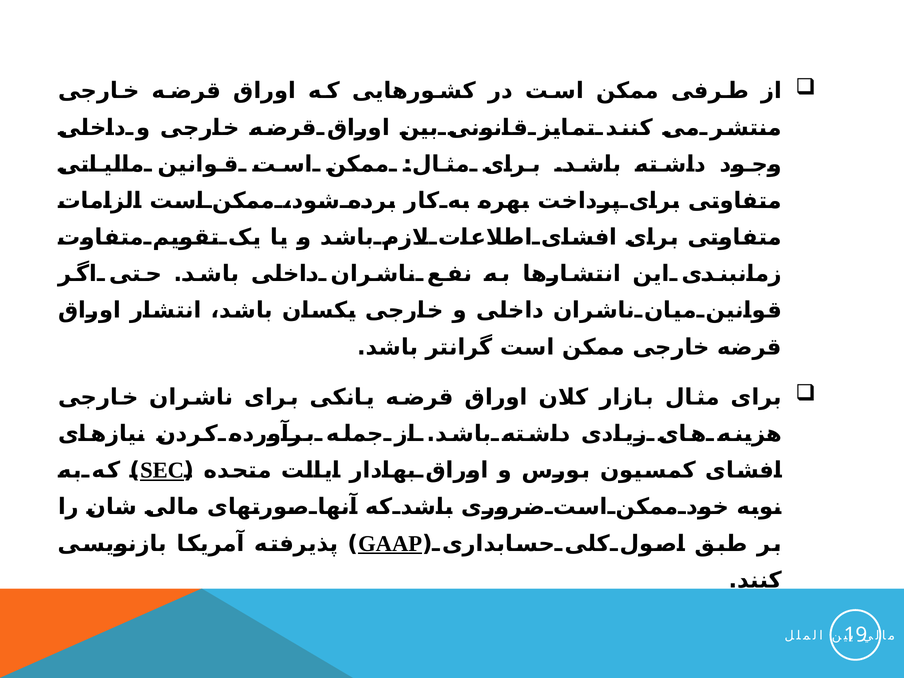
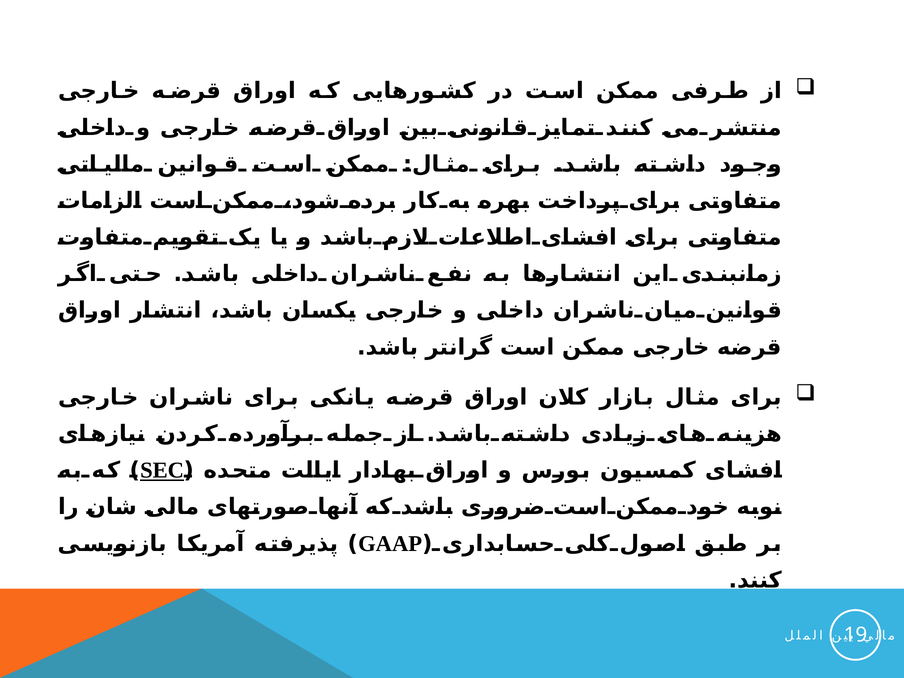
GAAP underline: present -> none
